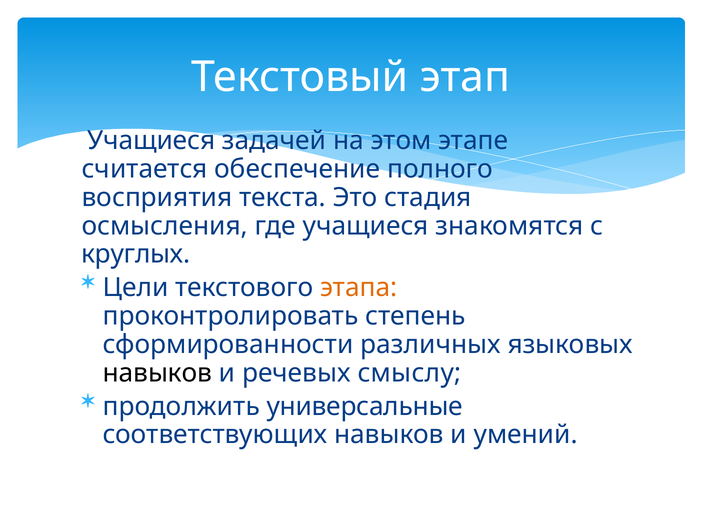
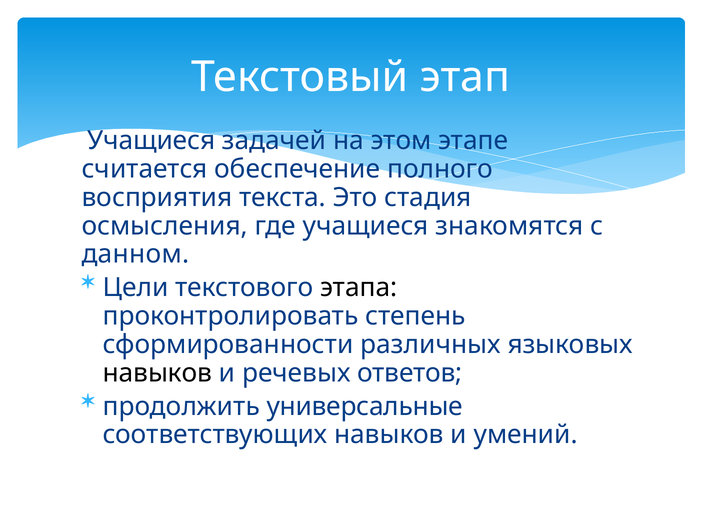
круглых: круглых -> данном
этапа colour: orange -> black
смыслу: смыслу -> ответов
